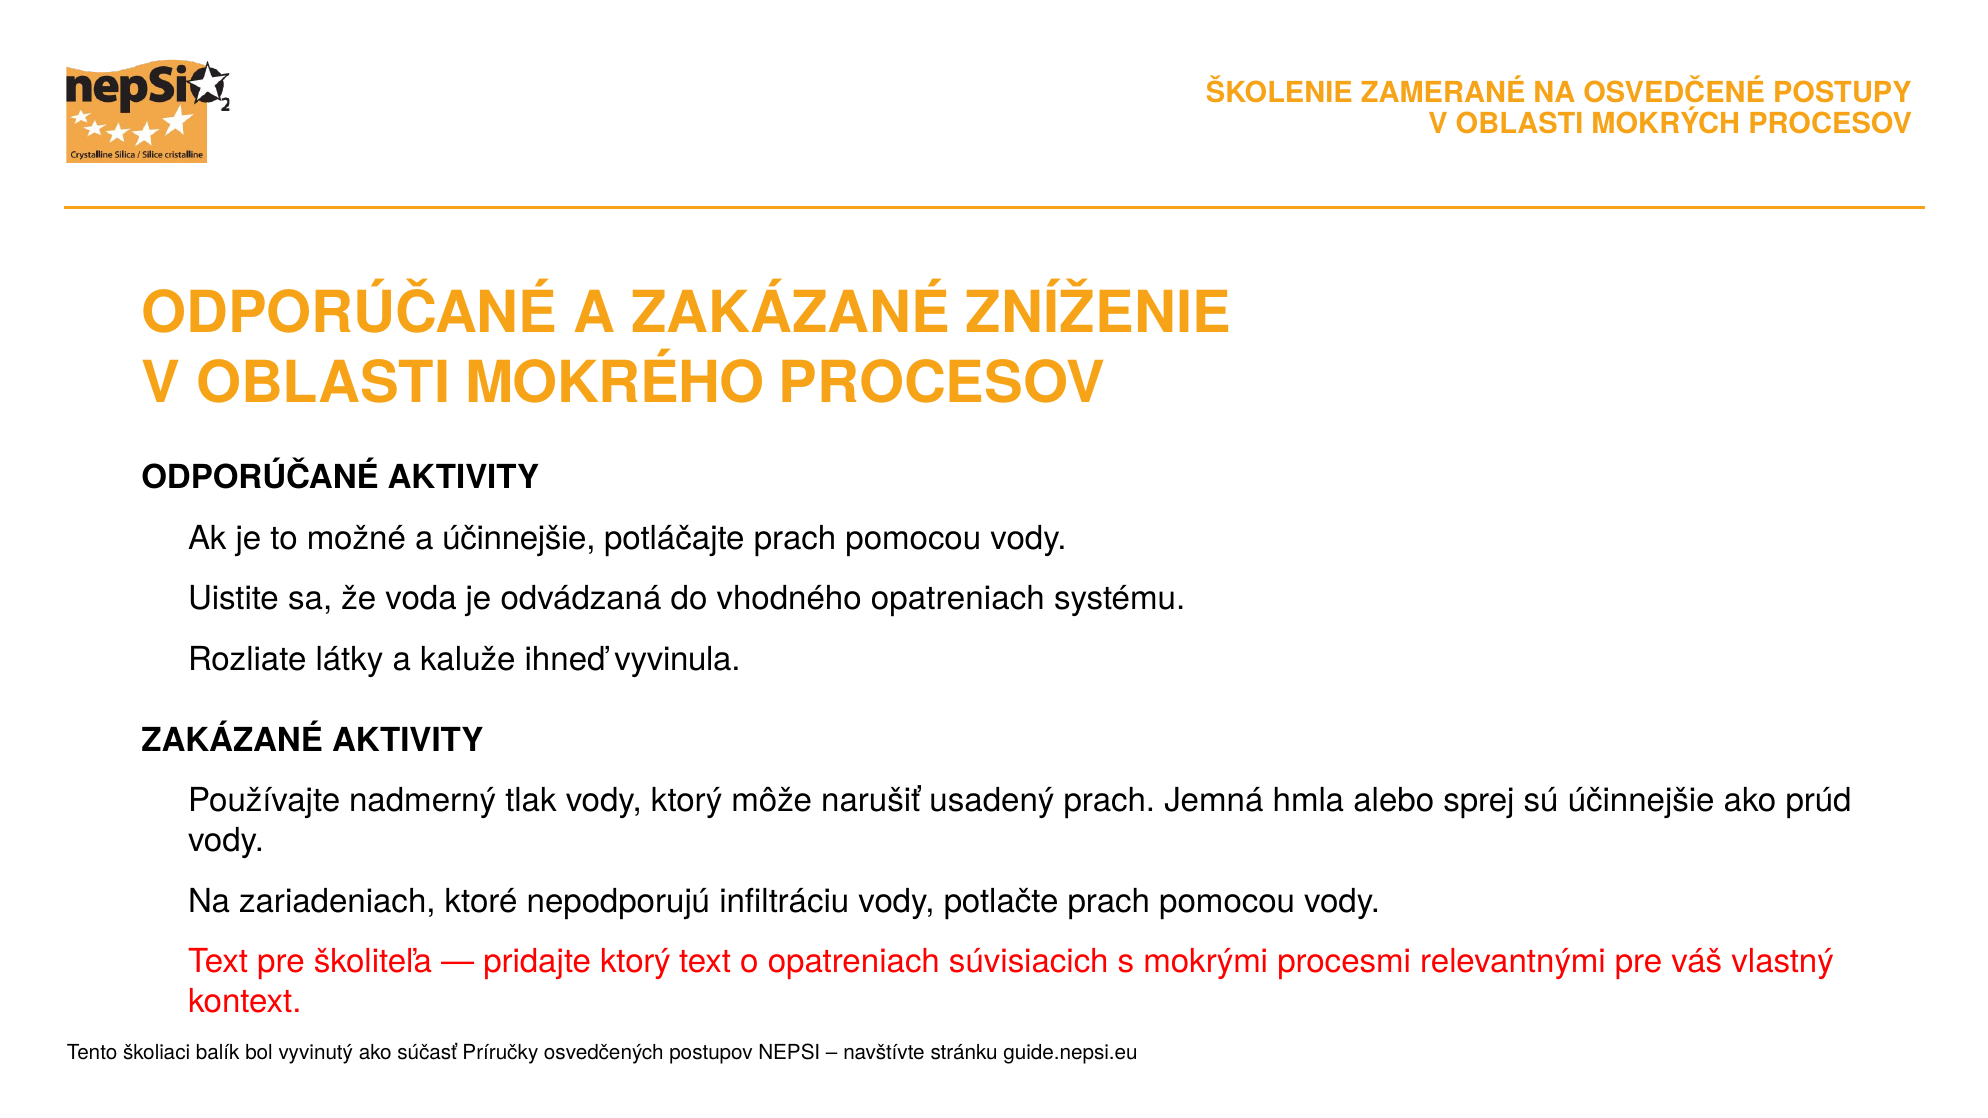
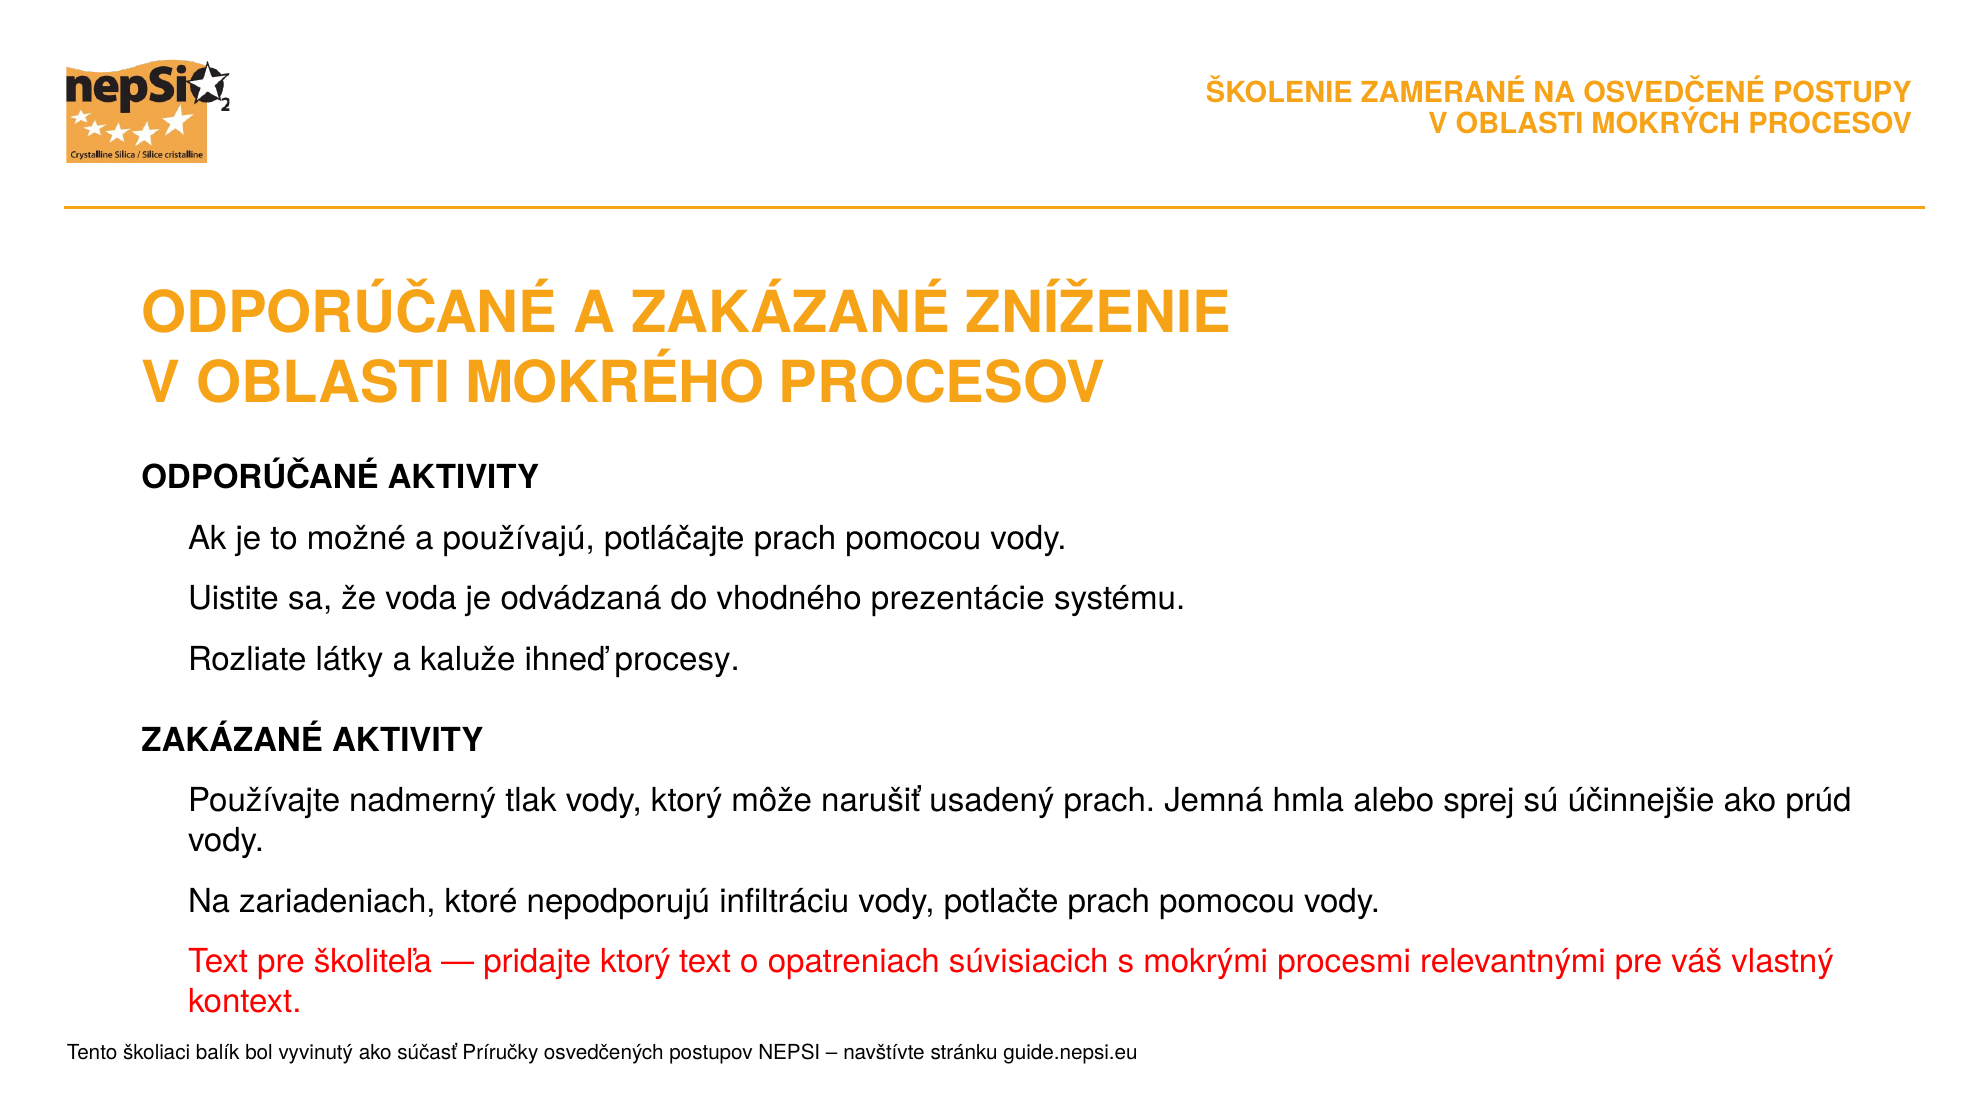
a účinnejšie: účinnejšie -> používajú
vhodného opatreniach: opatreniach -> prezentácie
vyvinula: vyvinula -> procesy
